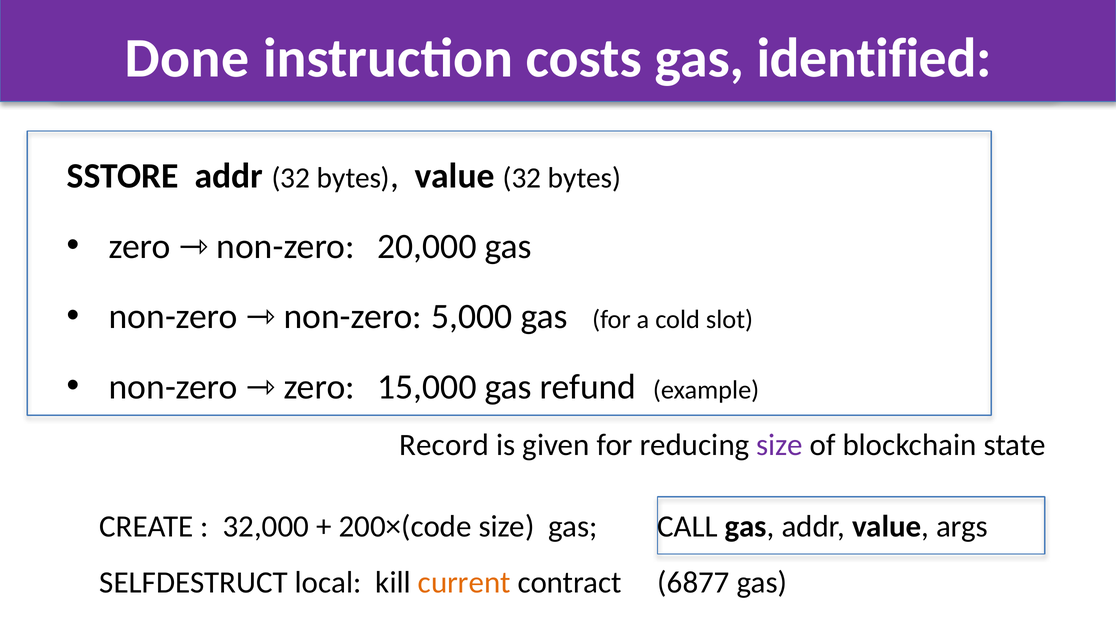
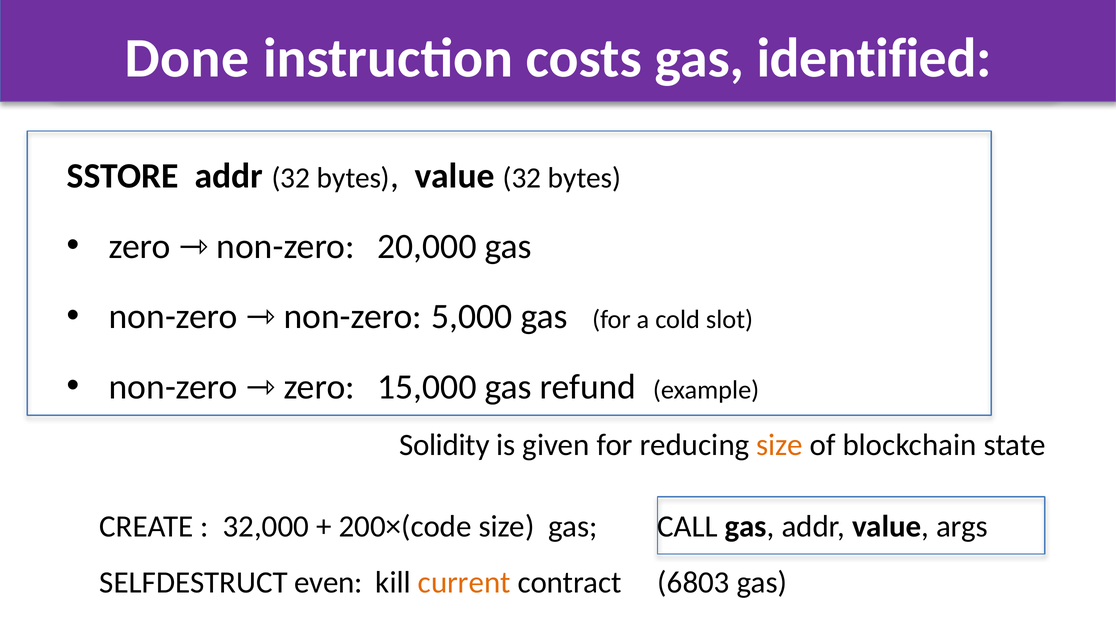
Record: Record -> Solidity
size at (780, 445) colour: purple -> orange
local: local -> even
6877: 6877 -> 6803
